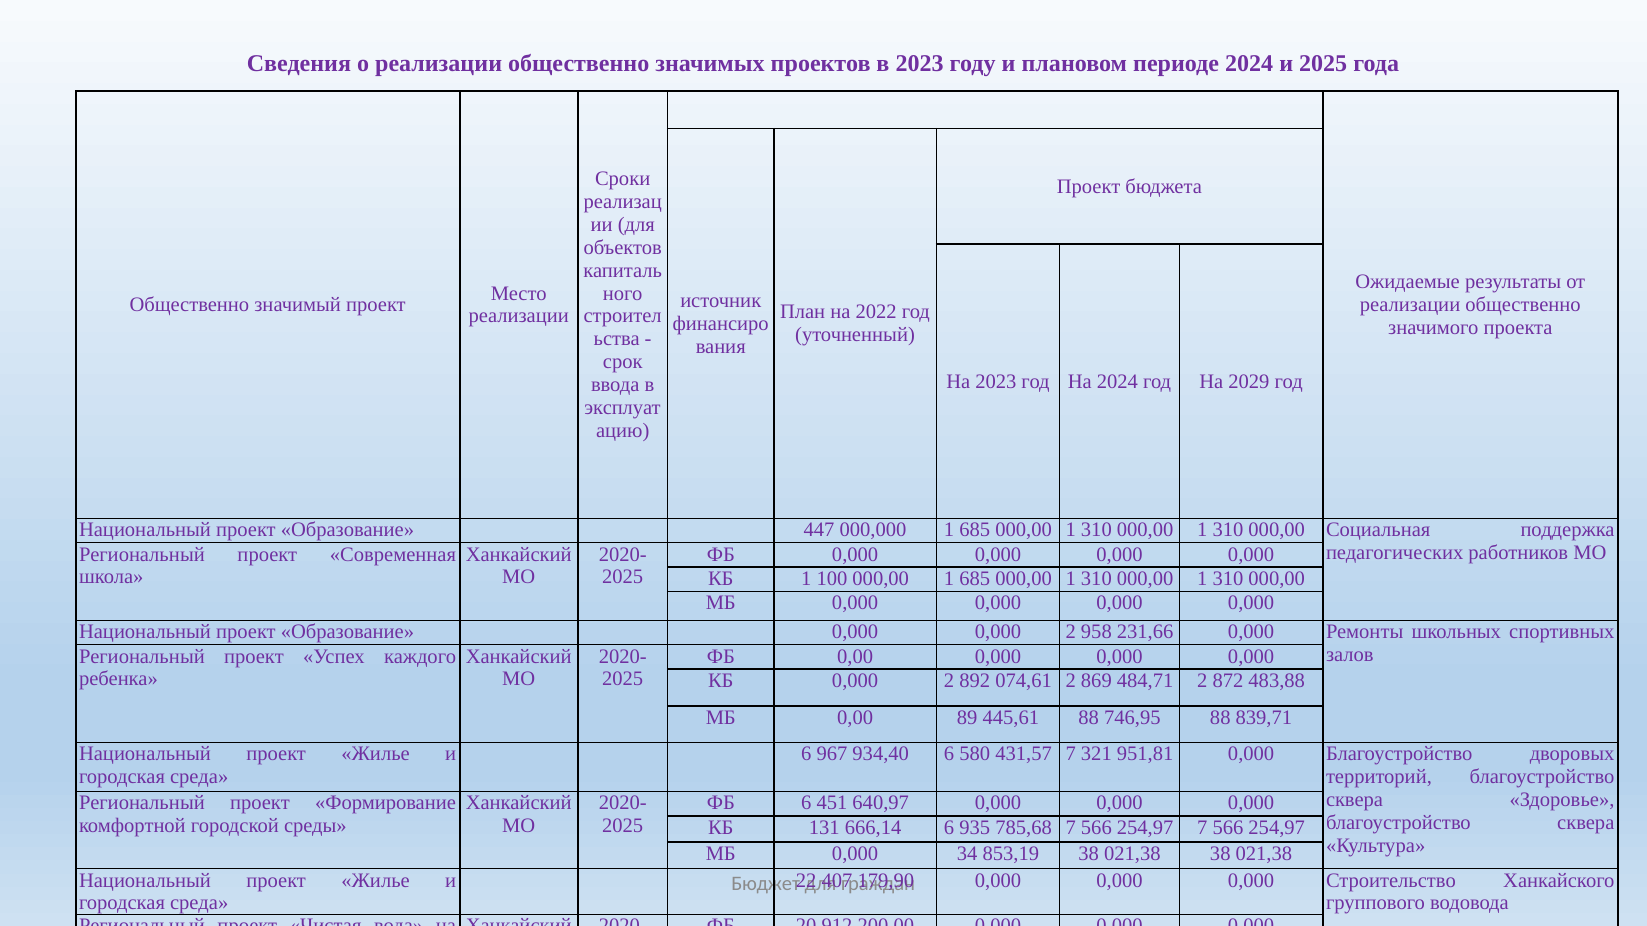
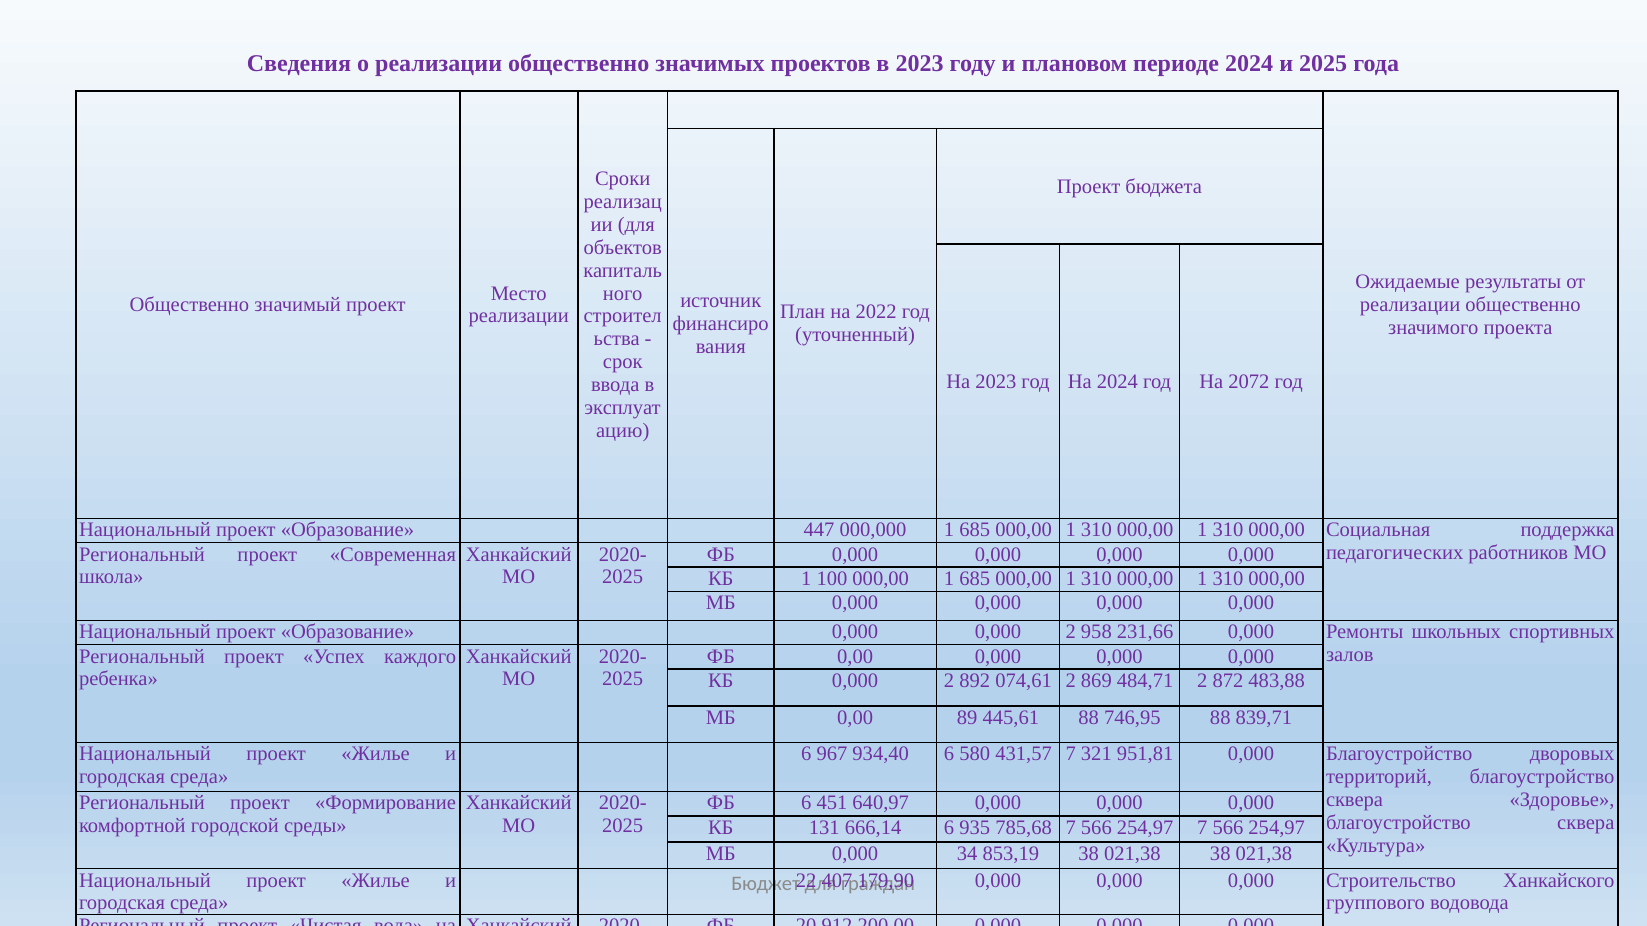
2029: 2029 -> 2072
